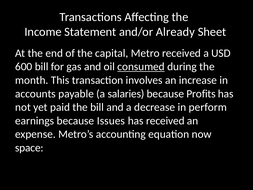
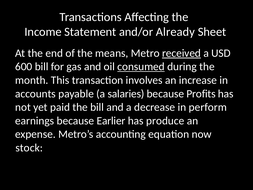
capital: capital -> means
received at (181, 53) underline: none -> present
Issues: Issues -> Earlier
has received: received -> produce
space: space -> stock
